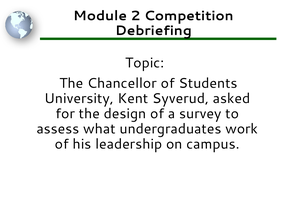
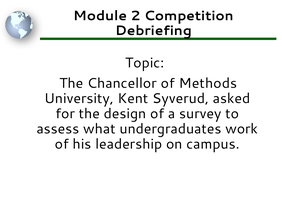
Students: Students -> Methods
